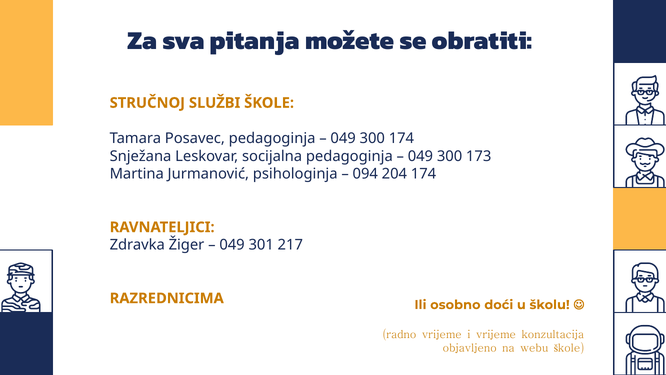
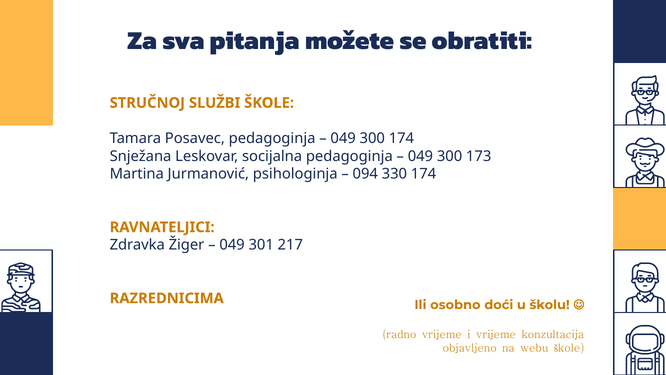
204: 204 -> 330
